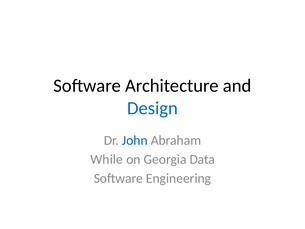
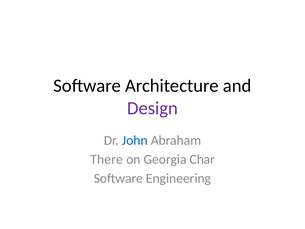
Design colour: blue -> purple
While: While -> There
Data: Data -> Char
